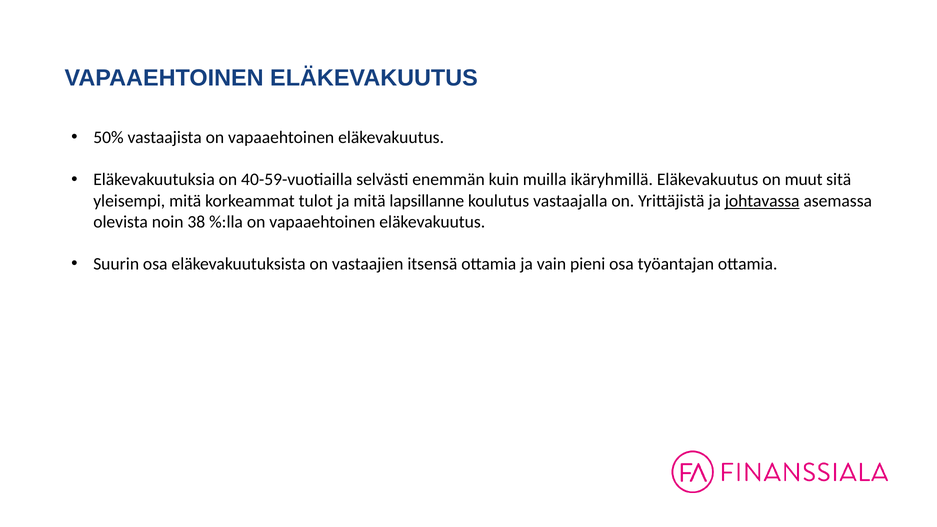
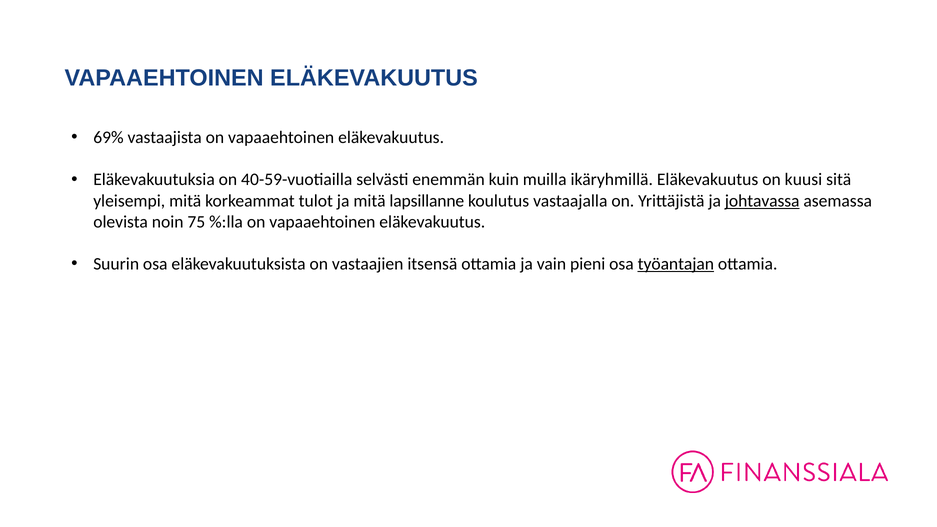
50%: 50% -> 69%
muut: muut -> kuusi
38: 38 -> 75
työantajan underline: none -> present
